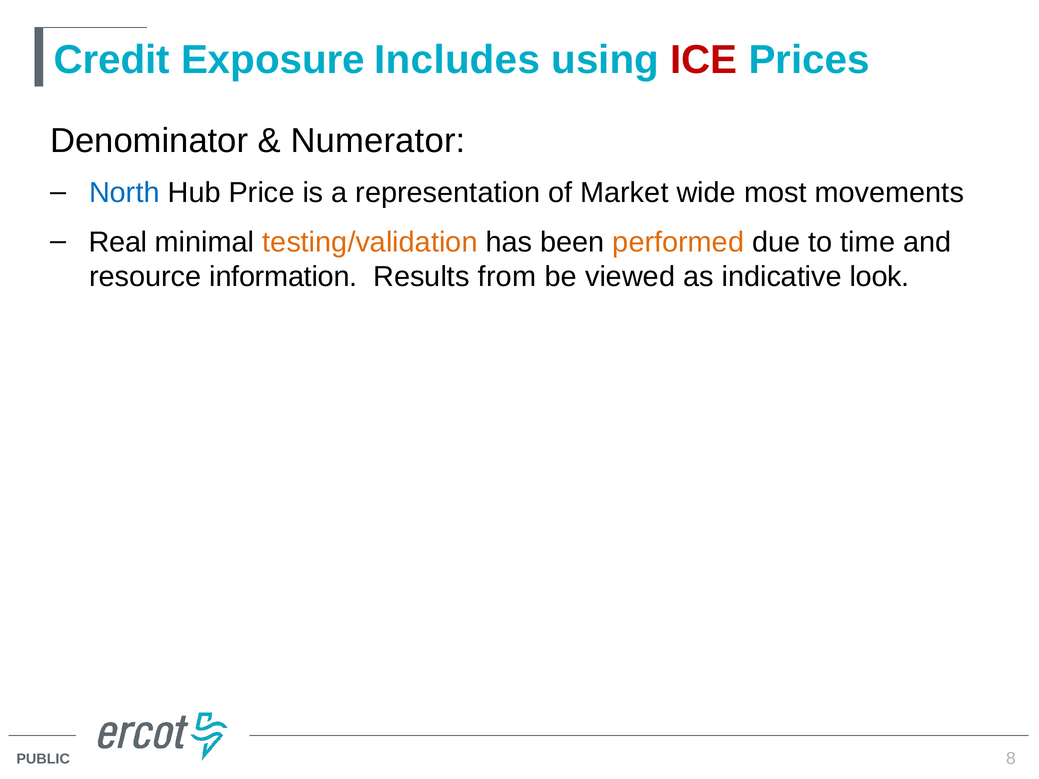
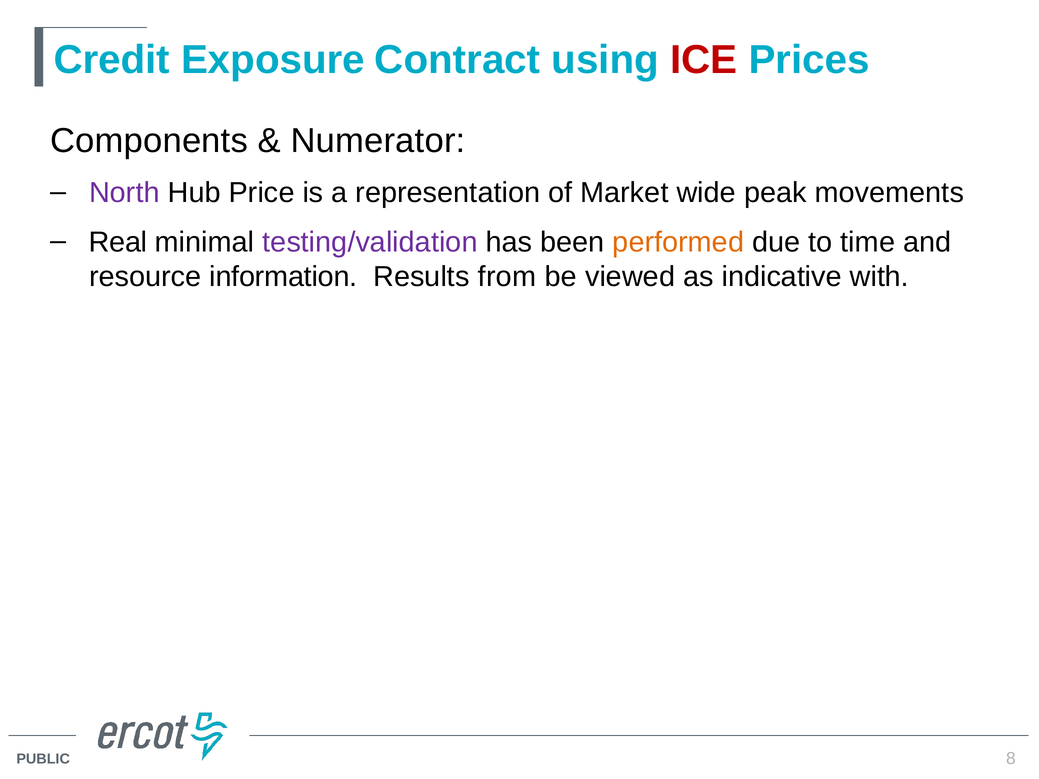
Includes: Includes -> Contract
Denominator: Denominator -> Components
North colour: blue -> purple
most: most -> peak
testing/validation colour: orange -> purple
look: look -> with
